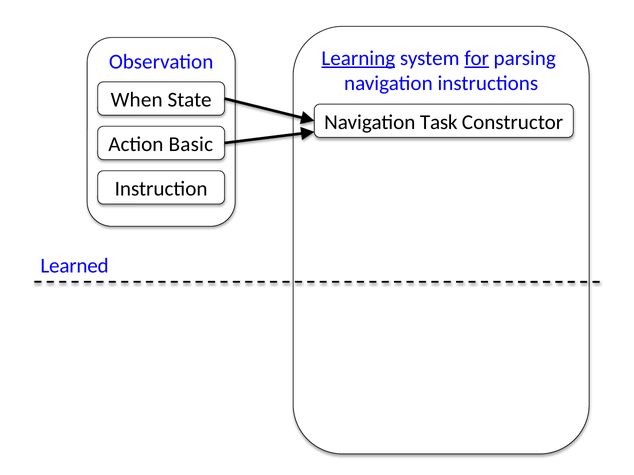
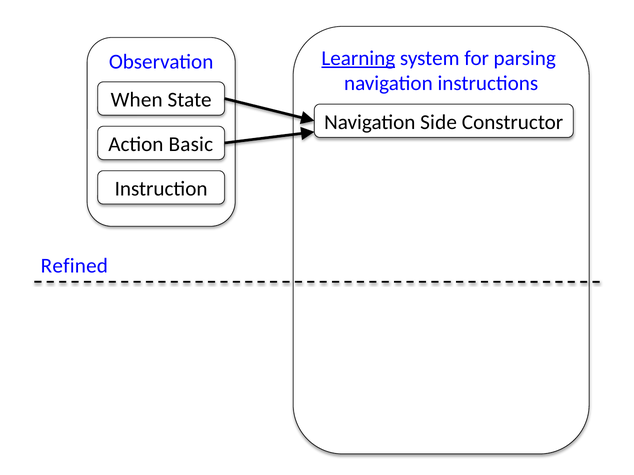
for underline: present -> none
Task: Task -> Side
Learned: Learned -> Refined
